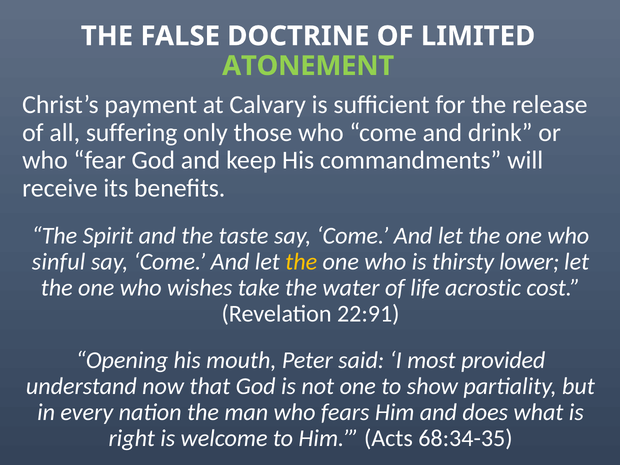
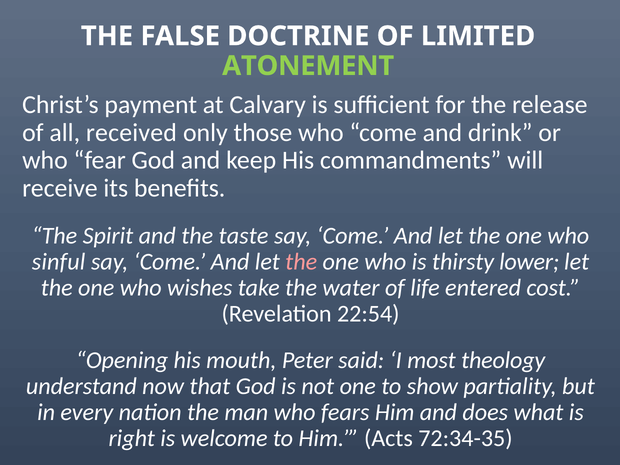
suffering: suffering -> received
the at (301, 262) colour: yellow -> pink
acrostic: acrostic -> entered
22:91: 22:91 -> 22:54
provided: provided -> theology
68:34-35: 68:34-35 -> 72:34-35
